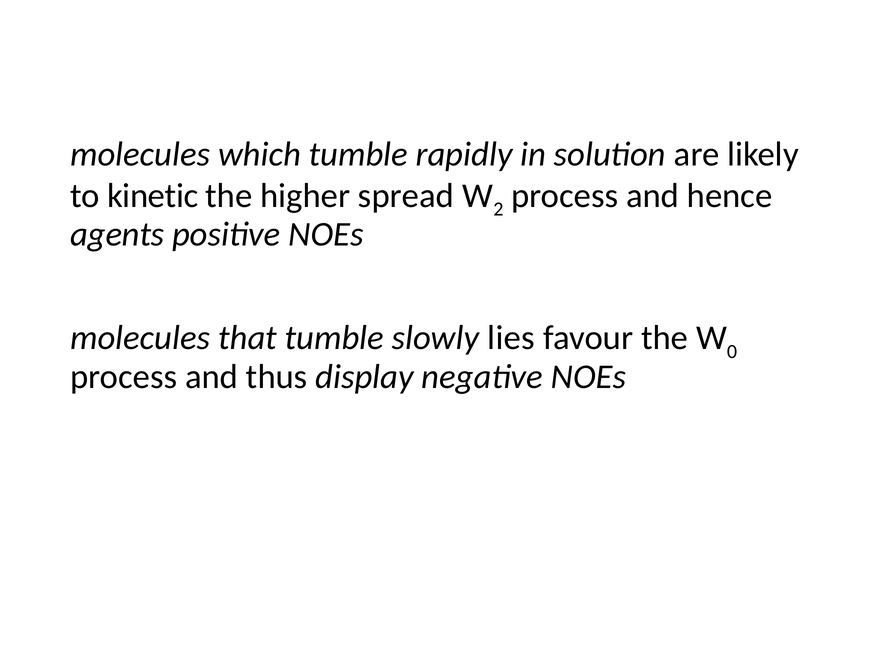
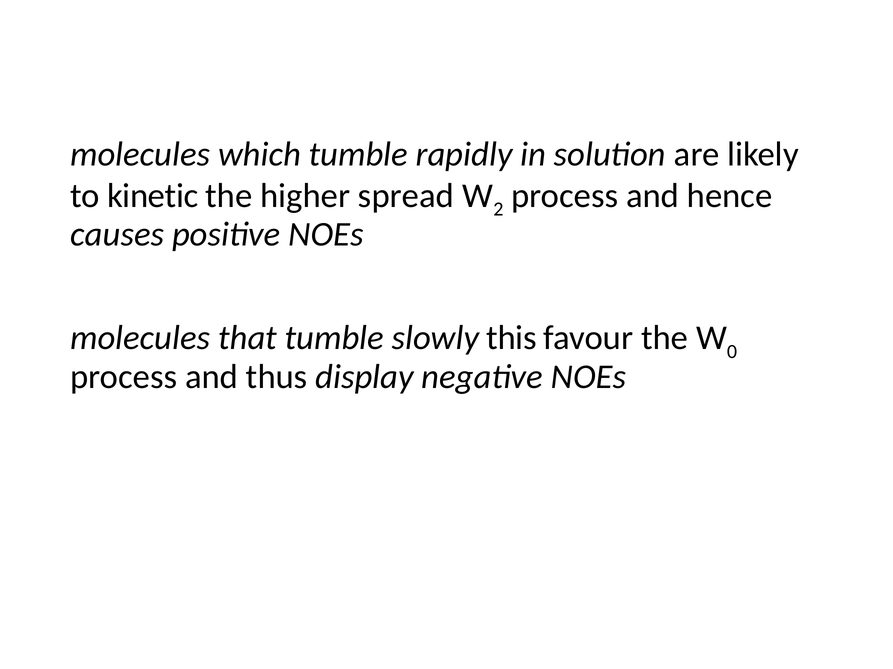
agents: agents -> causes
lies: lies -> this
